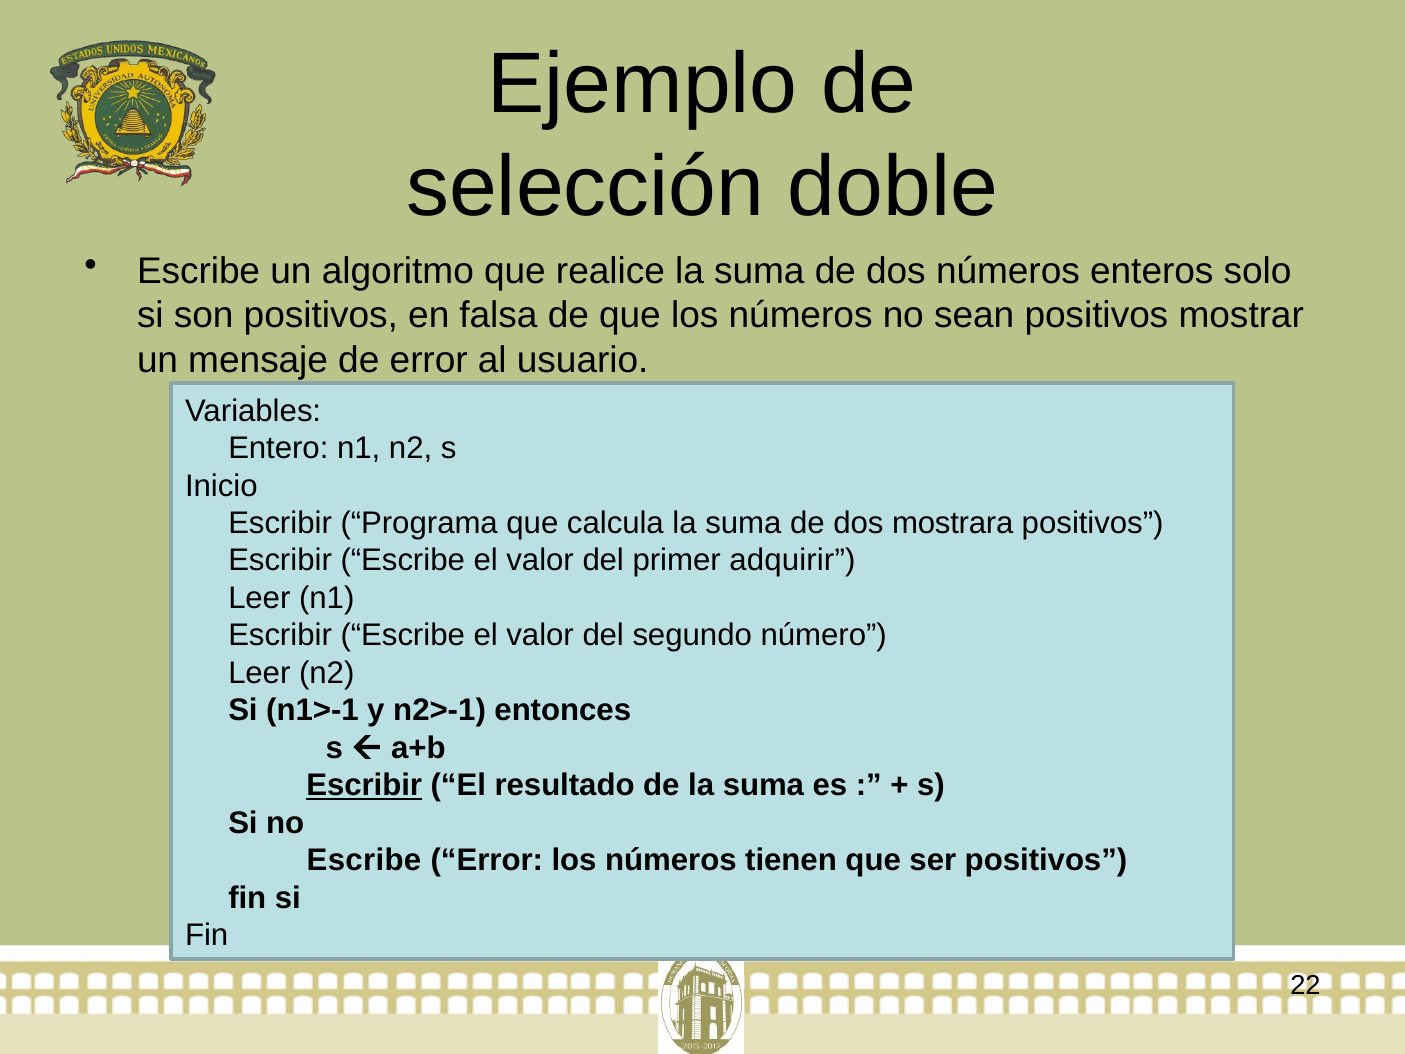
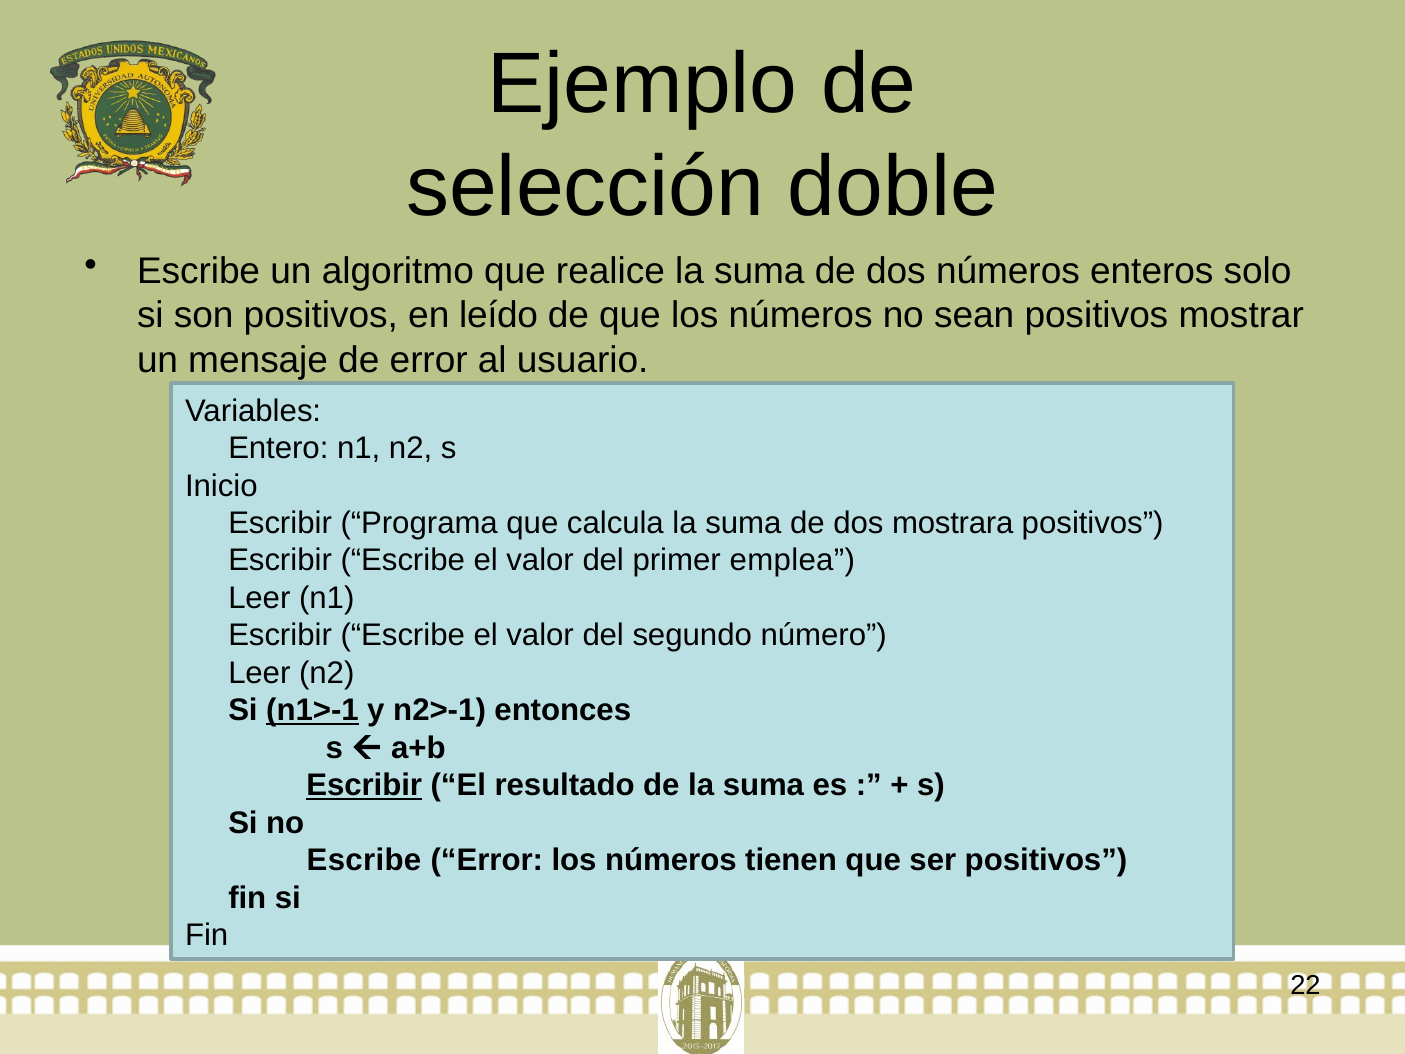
falsa: falsa -> leído
adquirir: adquirir -> emplea
n1>-1 underline: none -> present
